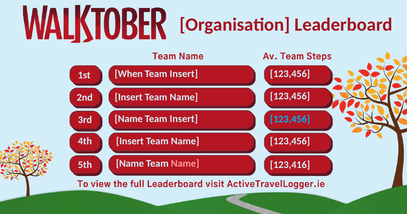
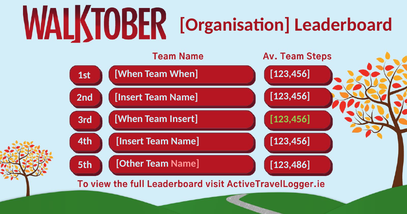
Insert at (184, 74): Insert -> When
Name at (129, 119): Name -> When
123,456 at (290, 119) colour: light blue -> light green
Name at (130, 163): Name -> Other
123,416: 123,416 -> 123,486
